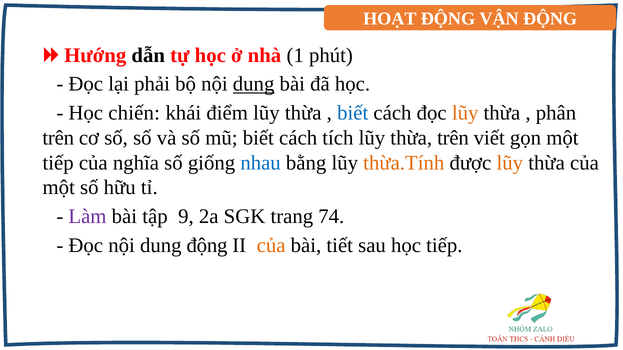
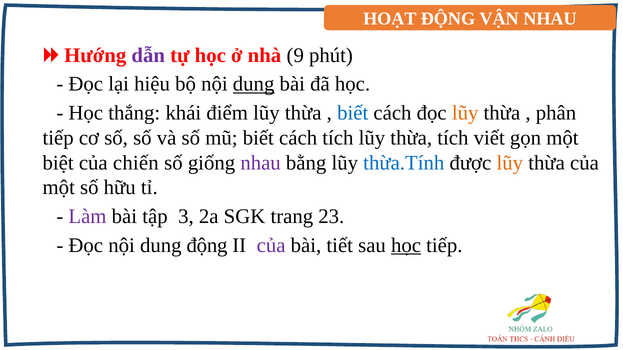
VẬN ĐỘNG: ĐỘNG -> NHAU
dẫn colour: black -> purple
1: 1 -> 9
phải: phải -> hiệu
chiến: chiến -> thắng
trên at (58, 138): trên -> tiếp
thừa trên: trên -> tích
tiếp at (58, 163): tiếp -> biệt
nghĩa: nghĩa -> chiến
nhau at (261, 163) colour: blue -> purple
thừa.Tính colour: orange -> blue
9: 9 -> 3
74: 74 -> 23
của at (271, 245) colour: orange -> purple
học at (406, 245) underline: none -> present
